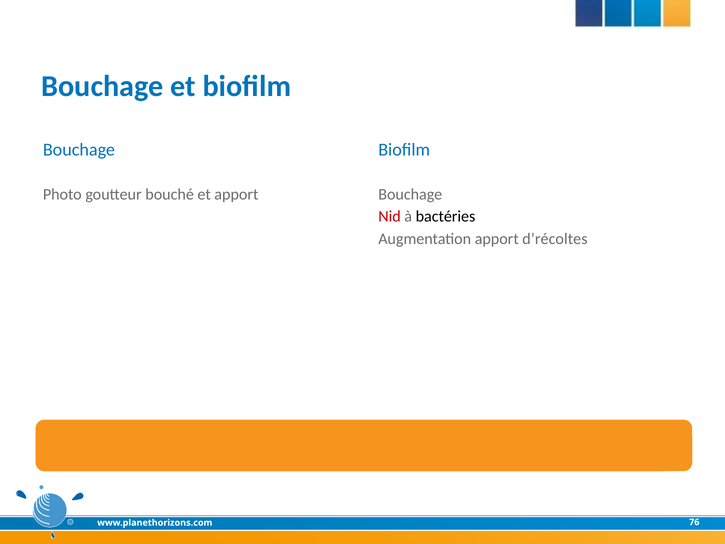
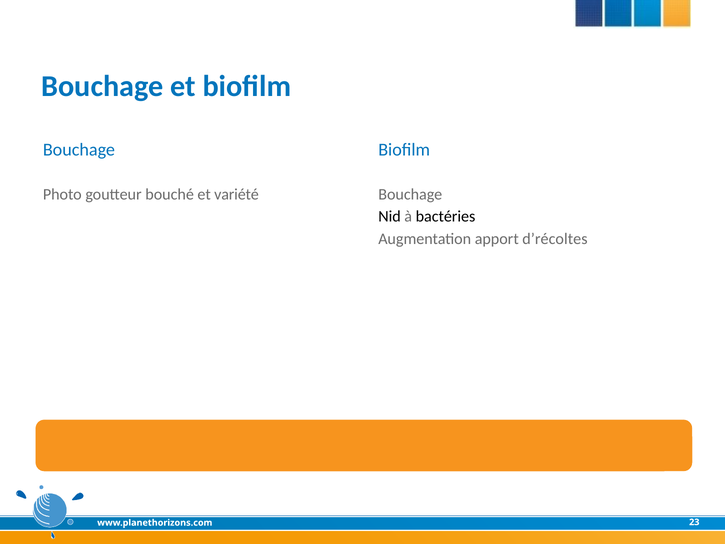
et apport: apport -> variété
Nid colour: red -> black
76: 76 -> 23
